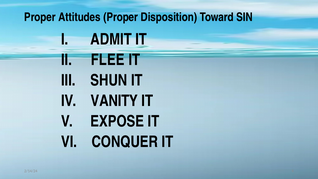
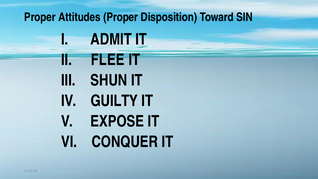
VANITY: VANITY -> GUILTY
